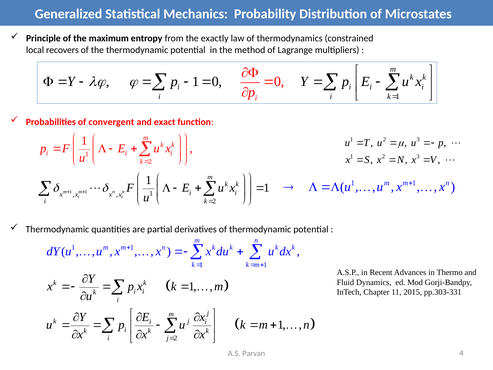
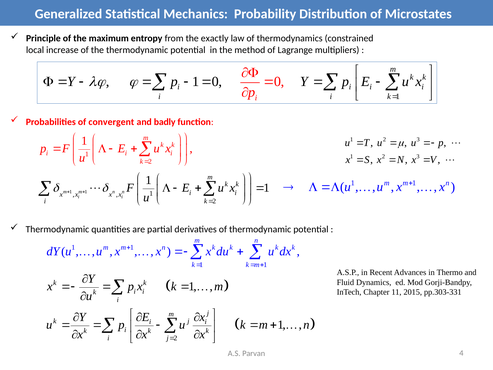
recovers: recovers -> increase
exact: exact -> badly
